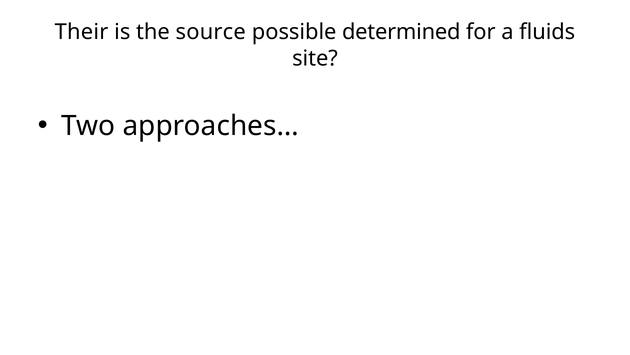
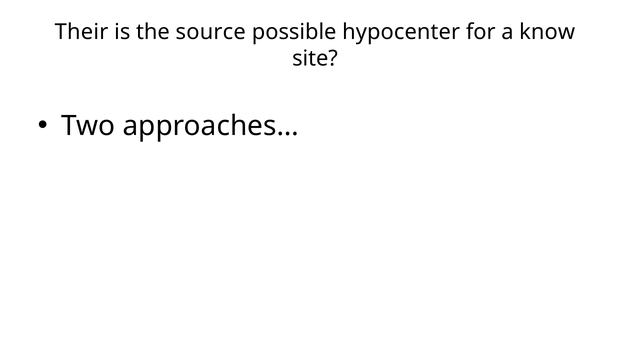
determined: determined -> hypocenter
fluids: fluids -> know
